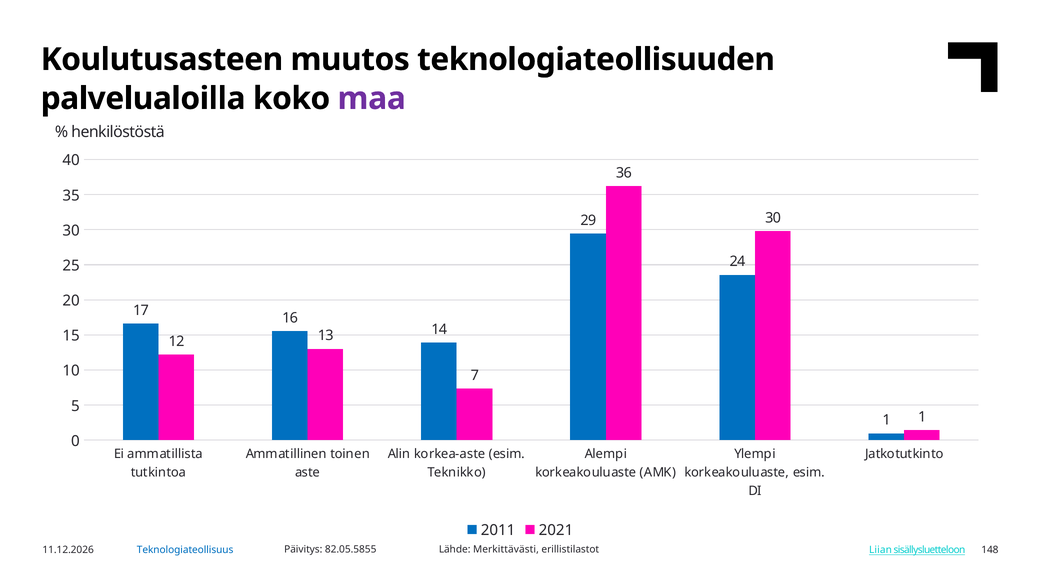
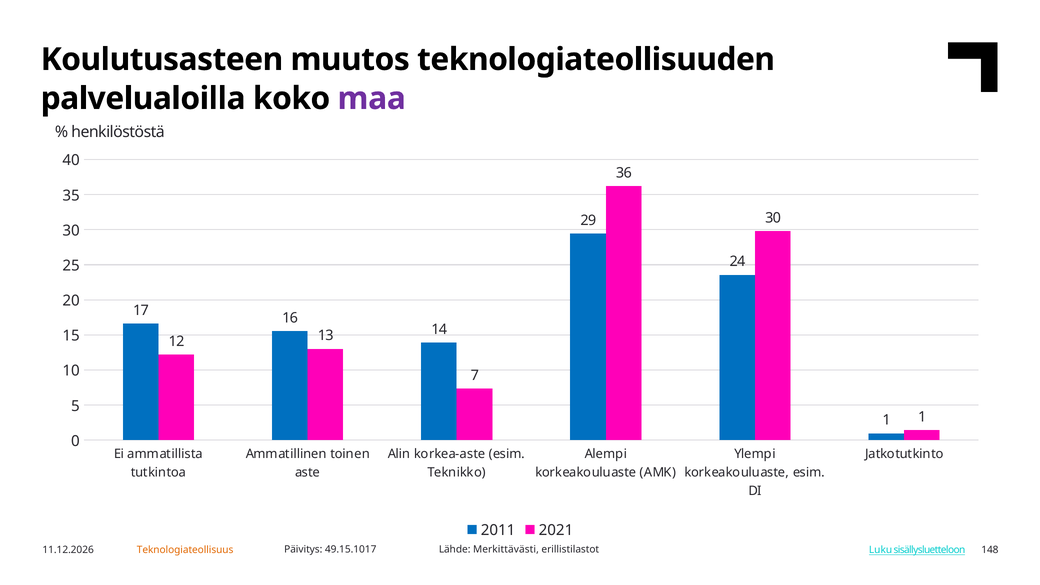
Teknologiateollisuus colour: blue -> orange
82.05.5855: 82.05.5855 -> 49.15.1017
Liian: Liian -> Luku
